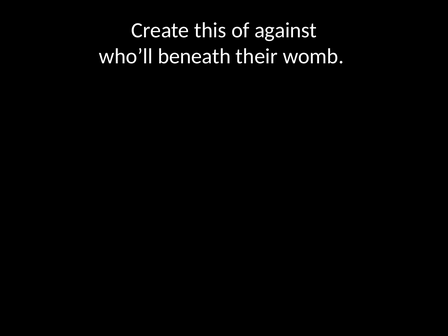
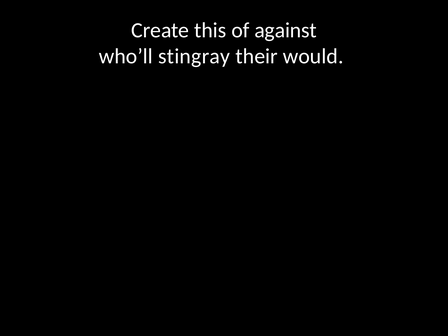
beneath: beneath -> stingray
womb: womb -> would
